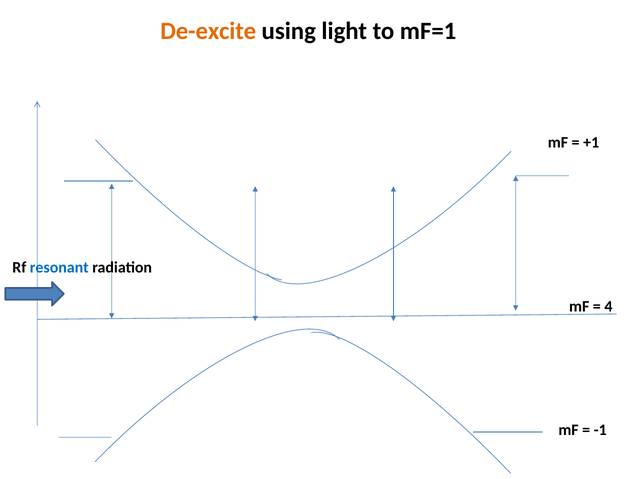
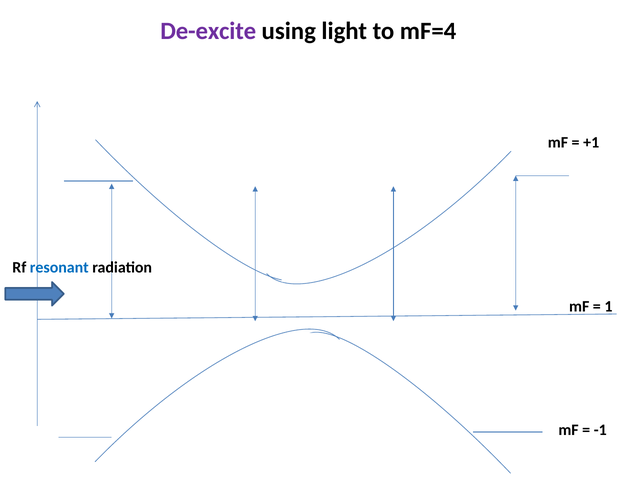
De-excite colour: orange -> purple
mF=1: mF=1 -> mF=4
4: 4 -> 1
